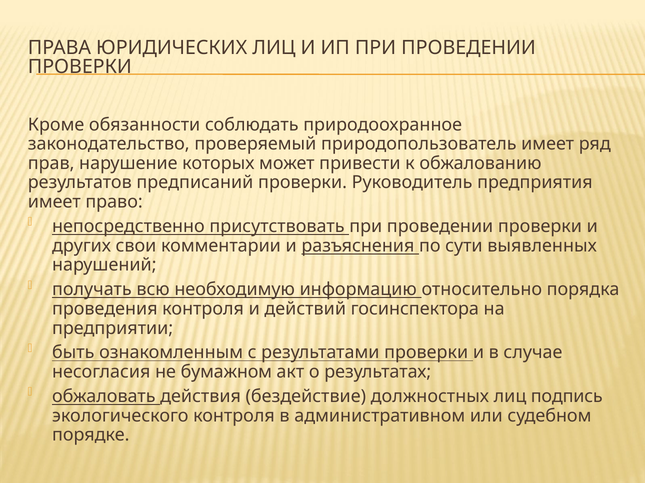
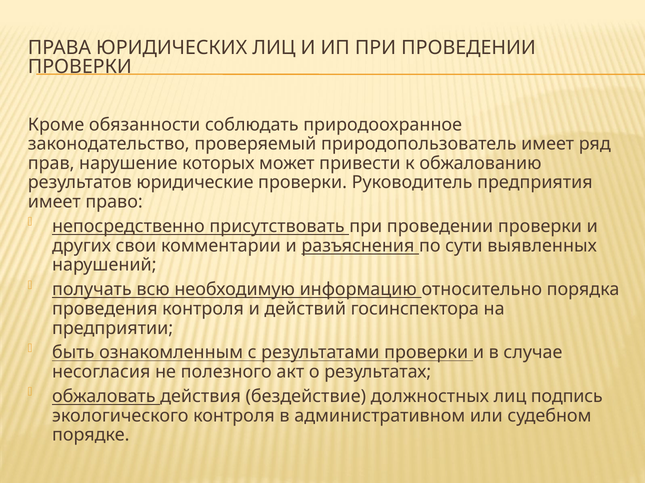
предписаний: предписаний -> юридические
бумажном: бумажном -> полезного
